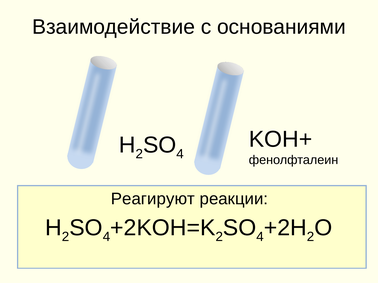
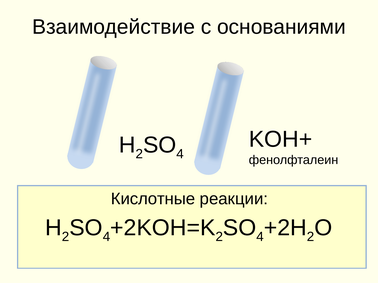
Реагируют: Реагируют -> Кислотные
